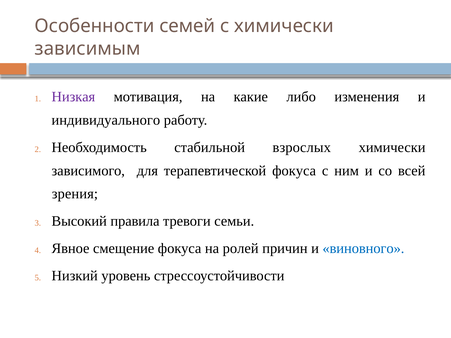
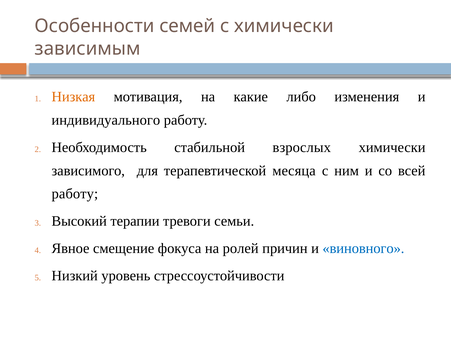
Низкая colour: purple -> orange
терапевтической фокуса: фокуса -> месяца
зрения at (75, 194): зрения -> работу
правила: правила -> терапии
